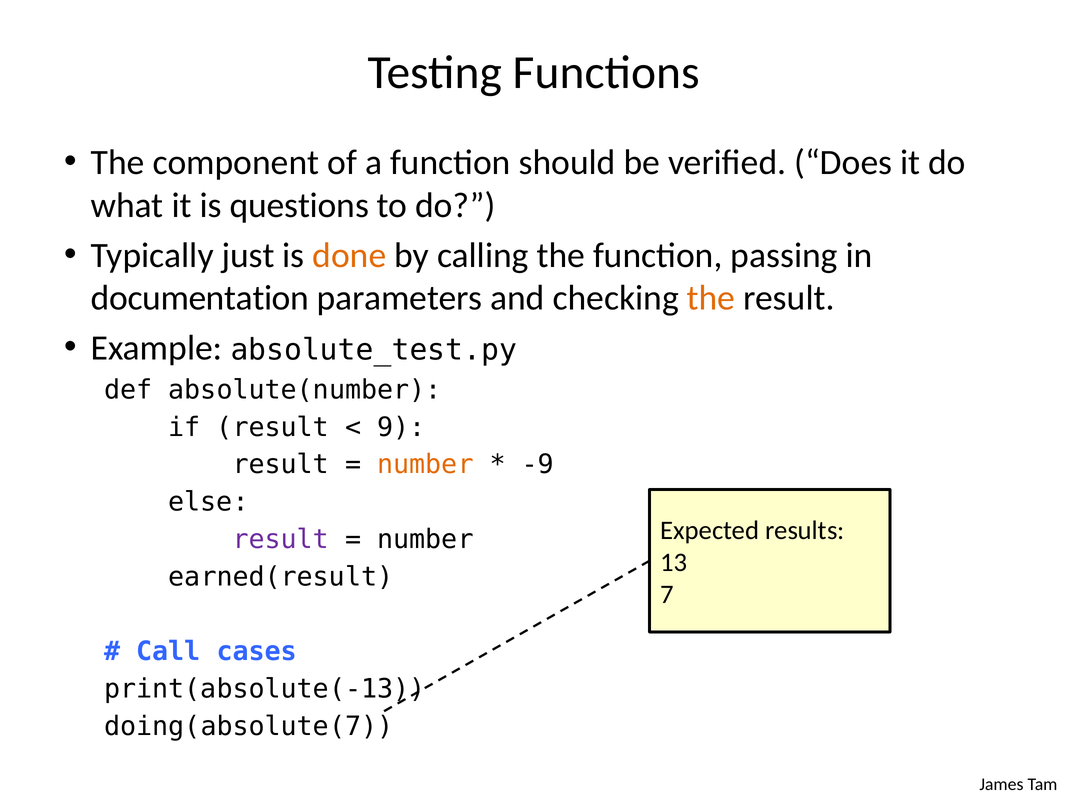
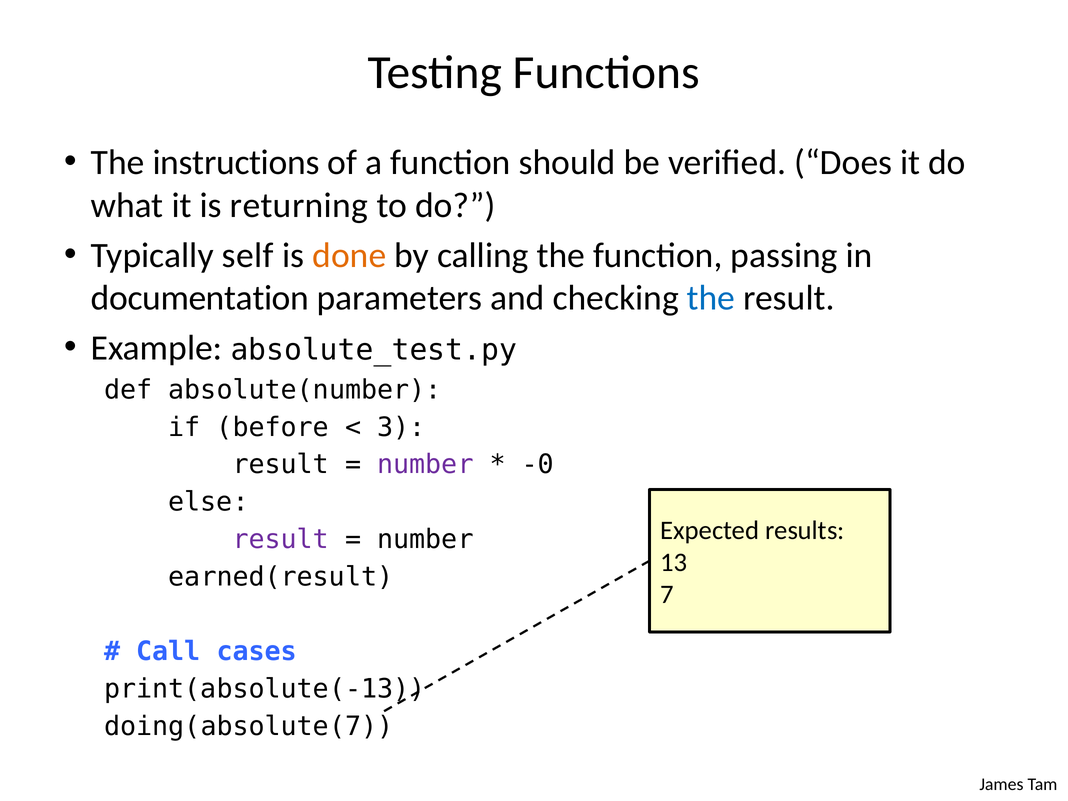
component: component -> instructions
questions: questions -> returning
just: just -> self
the at (711, 298) colour: orange -> blue
if result: result -> before
9: 9 -> 3
number at (425, 465) colour: orange -> purple
-9: -9 -> -0
